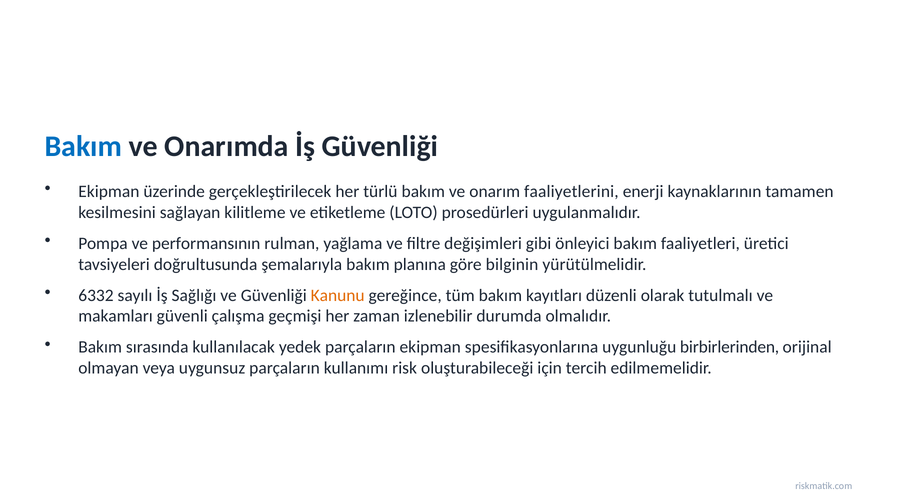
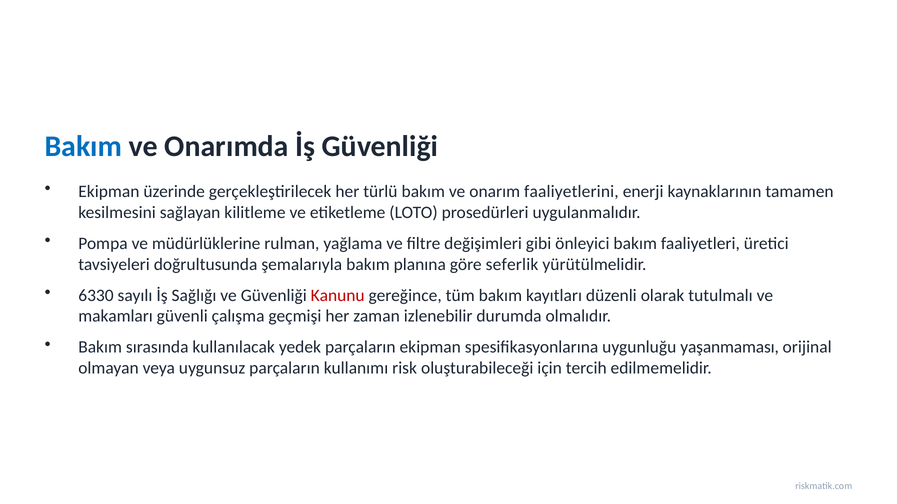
performansının: performansının -> müdürlüklerine
bilginin: bilginin -> seferlik
6332: 6332 -> 6330
Kanunu colour: orange -> red
birbirlerinden: birbirlerinden -> yaşanmaması
